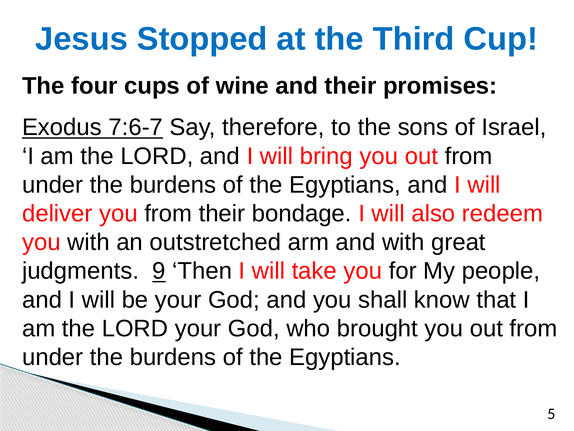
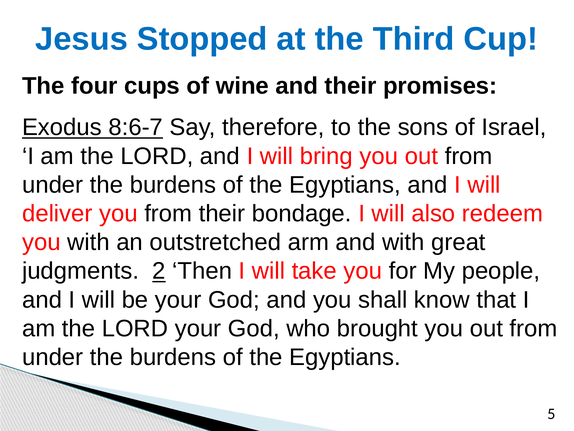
7:6-7: 7:6-7 -> 8:6-7
9: 9 -> 2
